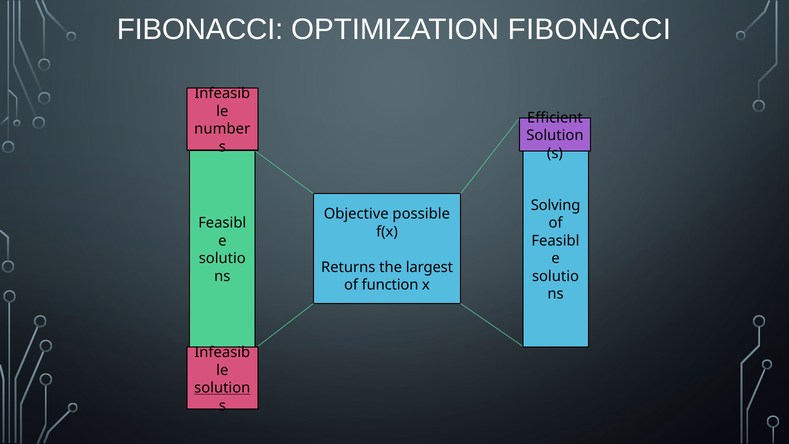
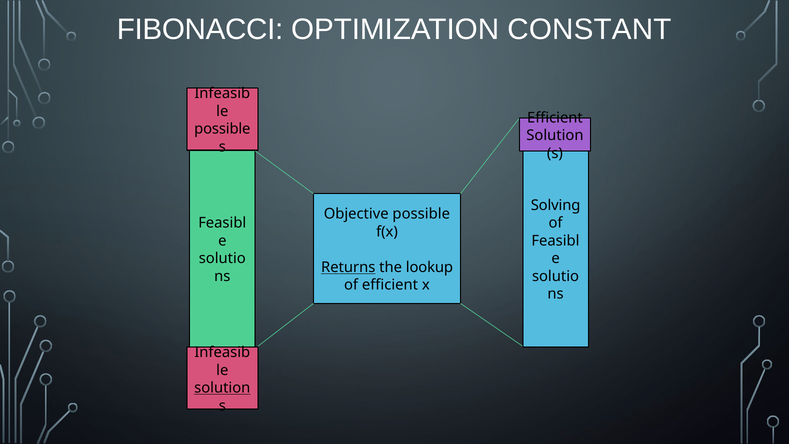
OPTIMIZATION FIBONACCI: FIBONACCI -> CONSTANT
number at (222, 129): number -> possible
Returns underline: none -> present
largest: largest -> lookup
of function: function -> efficient
